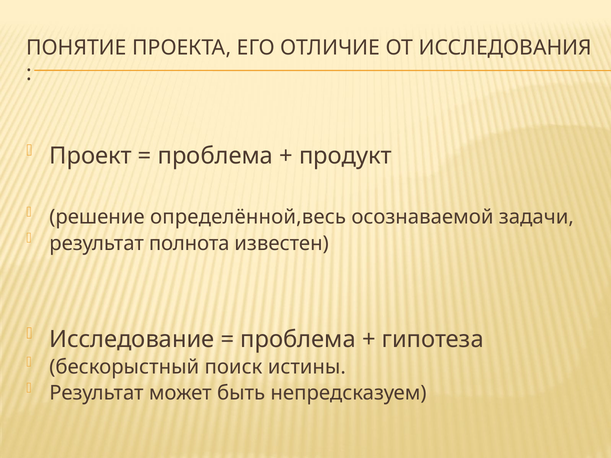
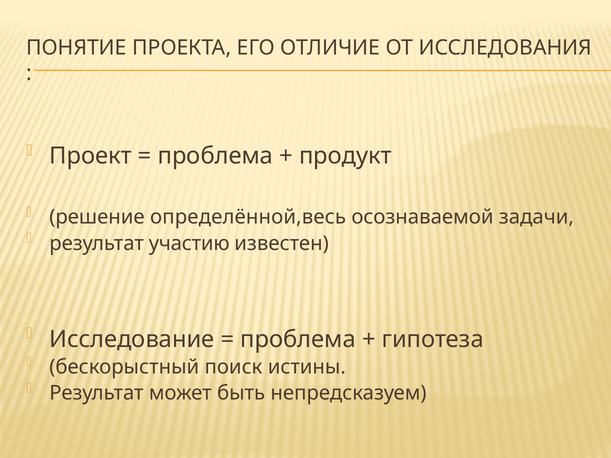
полнота: полнота -> участию
